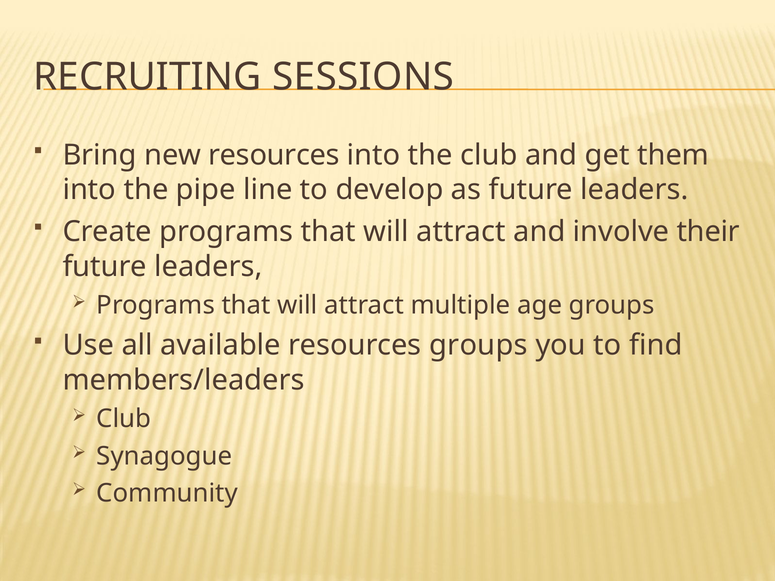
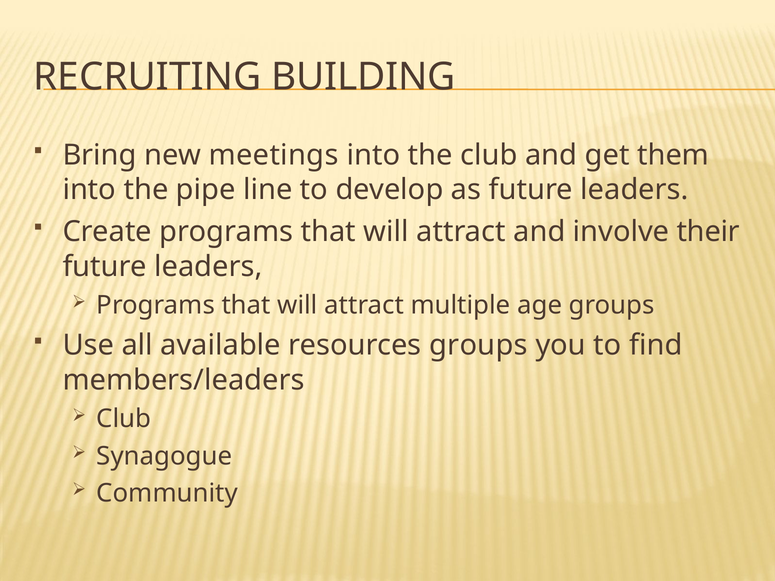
SESSIONS: SESSIONS -> BUILDING
new resources: resources -> meetings
